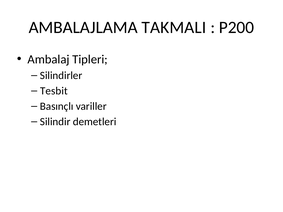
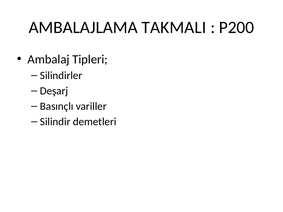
Tesbit: Tesbit -> Deşarj
